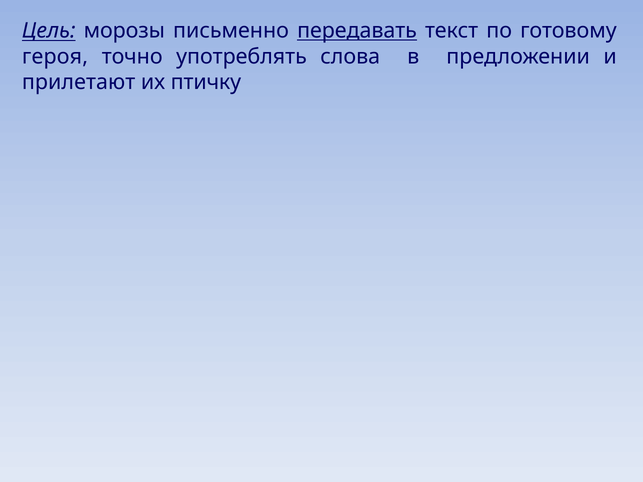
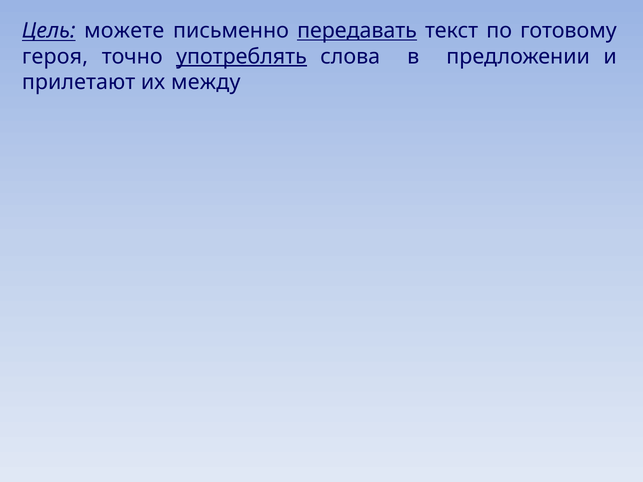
морозы: морозы -> можете
употреблять underline: none -> present
птичку: птичку -> между
